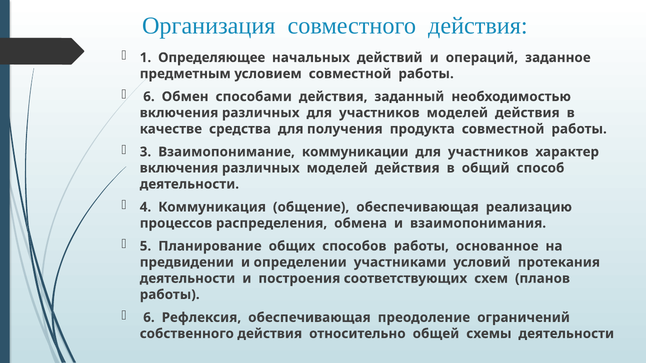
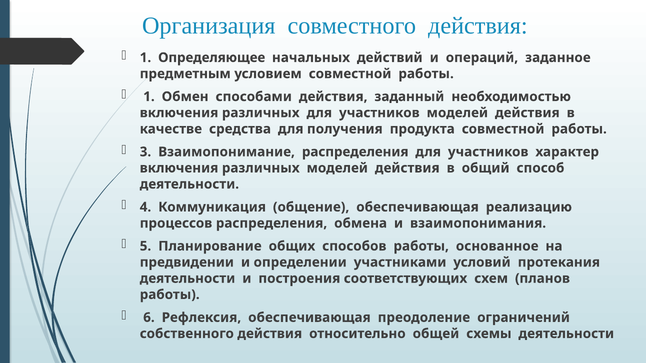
6 at (149, 97): 6 -> 1
Взаимопонимание коммуникации: коммуникации -> распределения
